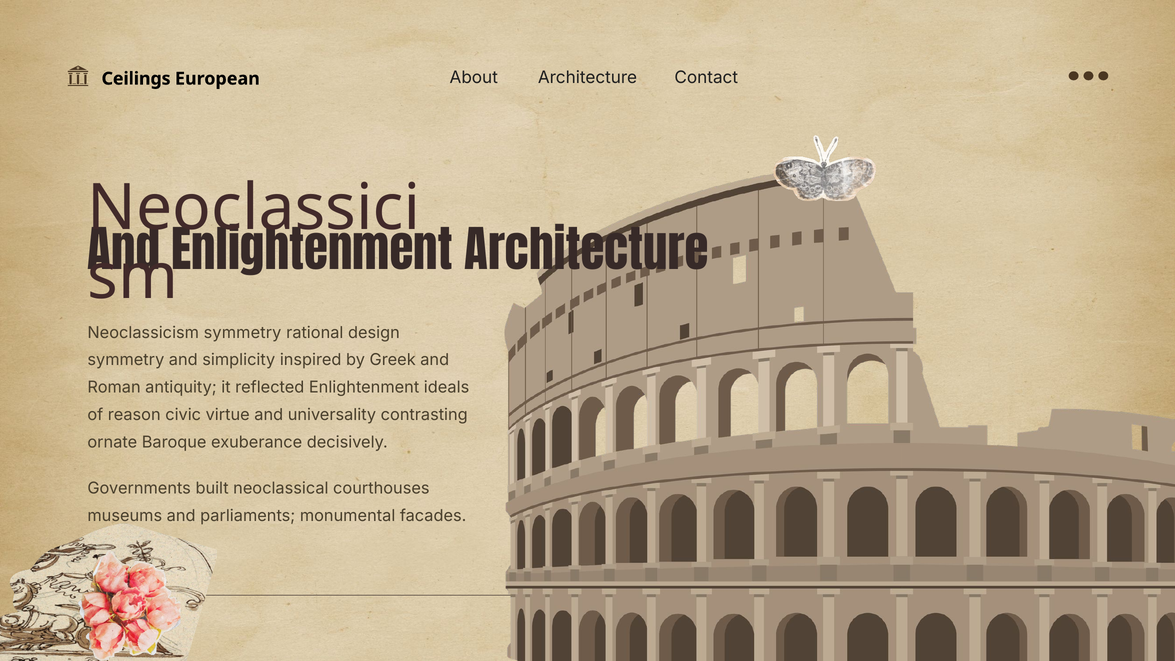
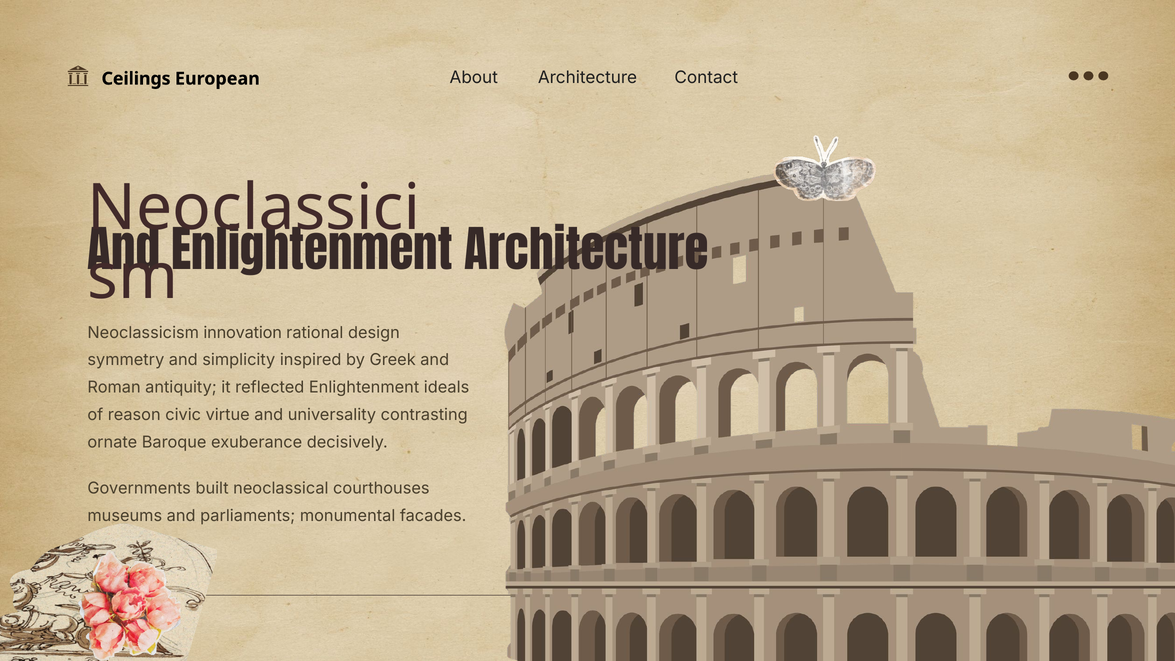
Neoclassicism symmetry: symmetry -> innovation
